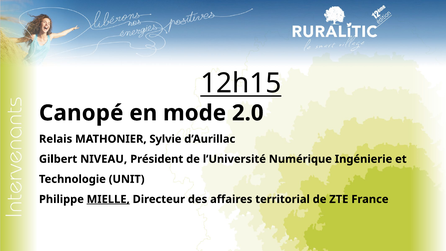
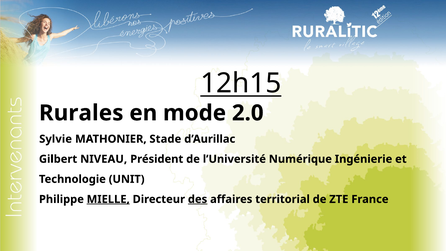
Canopé: Canopé -> Rurales
Relais: Relais -> Sylvie
Sylvie: Sylvie -> Stade
des underline: none -> present
